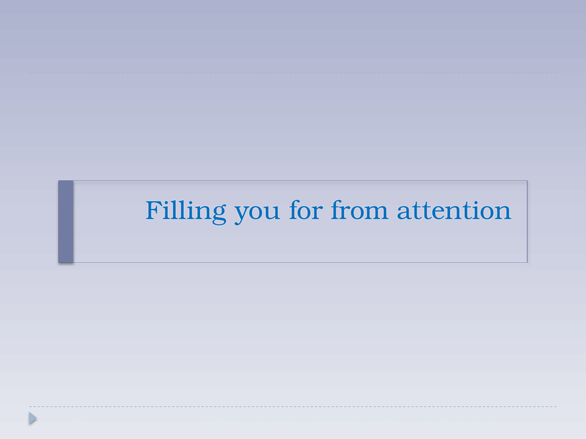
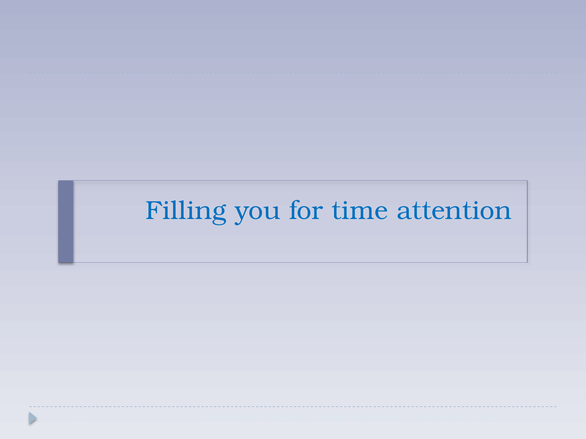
from: from -> time
